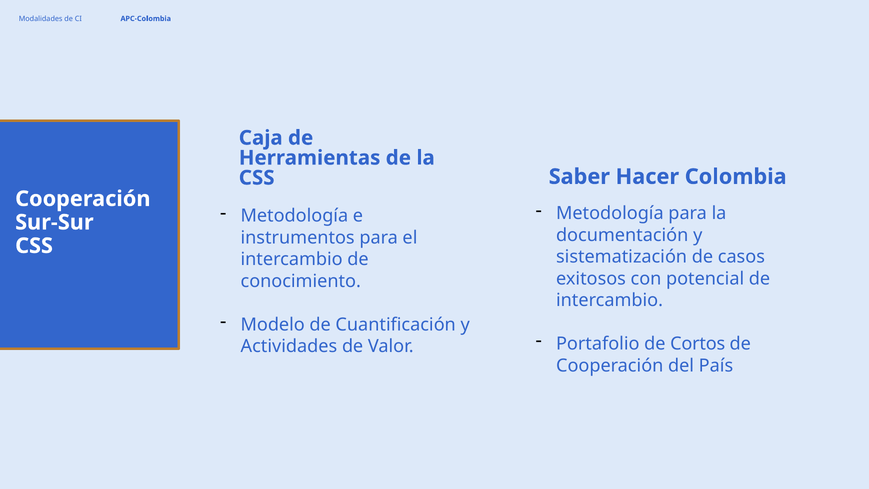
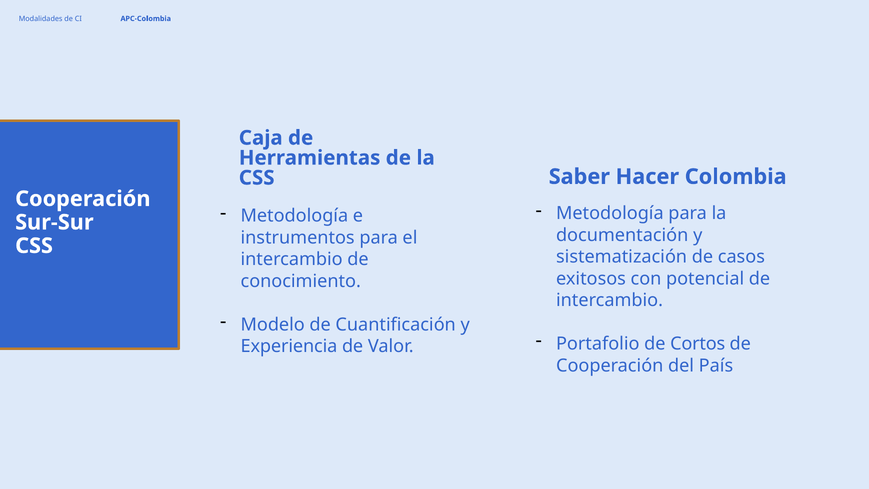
Actividades: Actividades -> Experiencia
